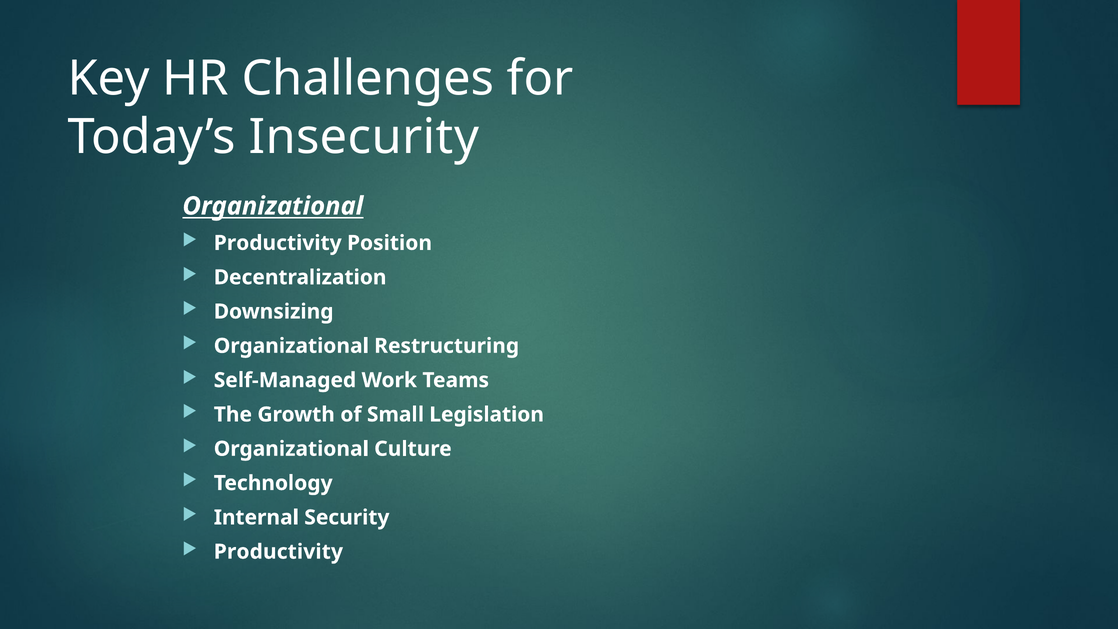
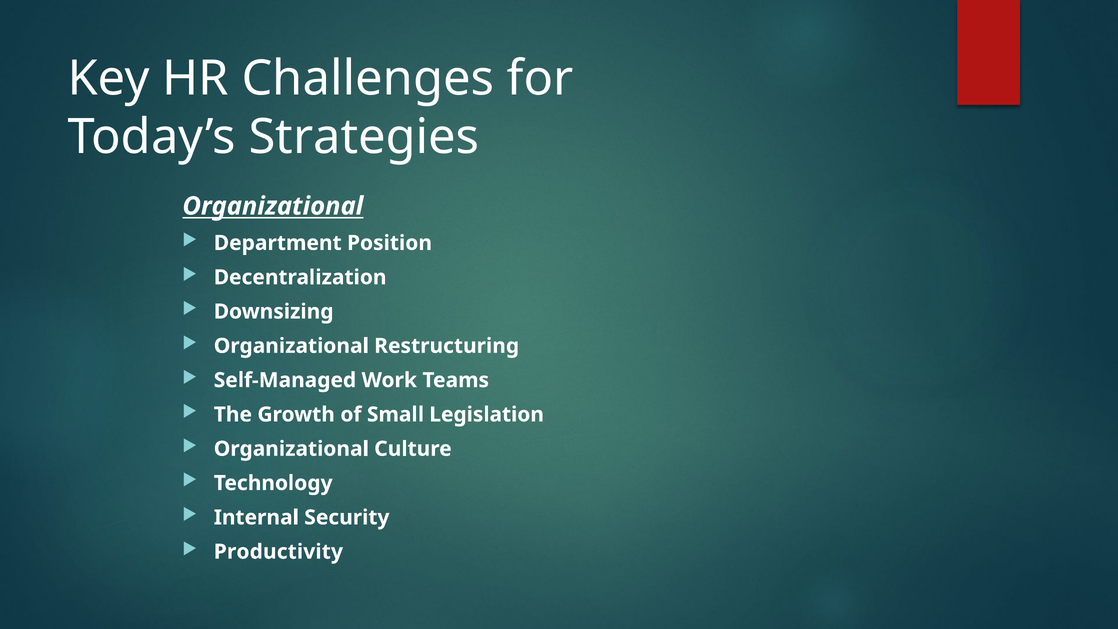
Insecurity: Insecurity -> Strategies
Productivity at (278, 243): Productivity -> Department
